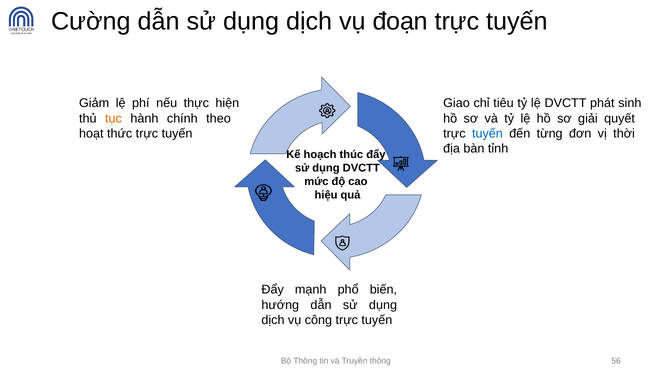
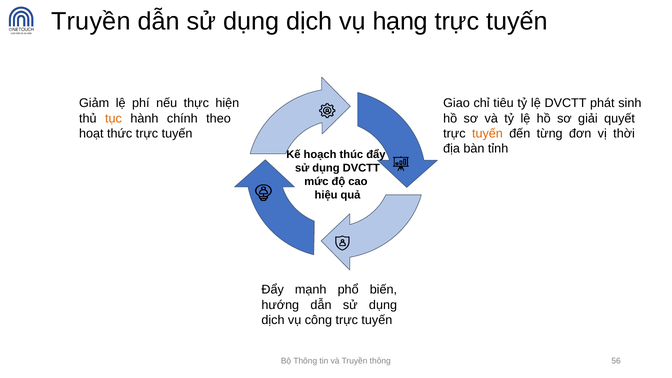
Cường at (91, 21): Cường -> Truyền
đoạn: đoạn -> hạng
tuyến at (487, 133) colour: blue -> orange
